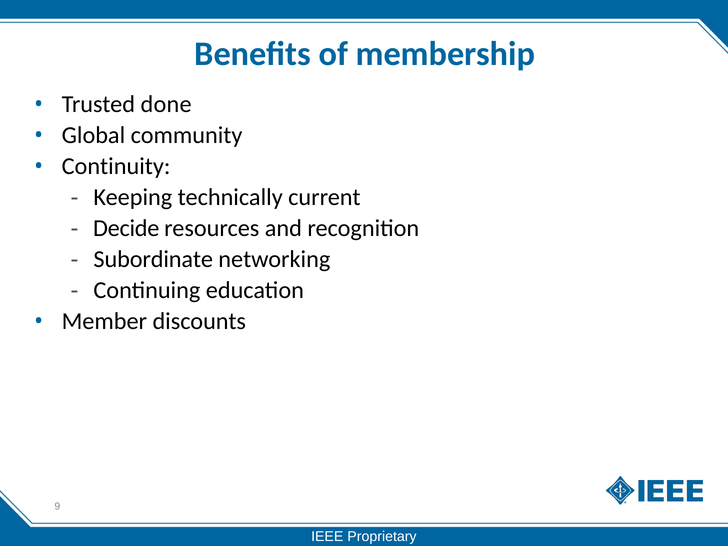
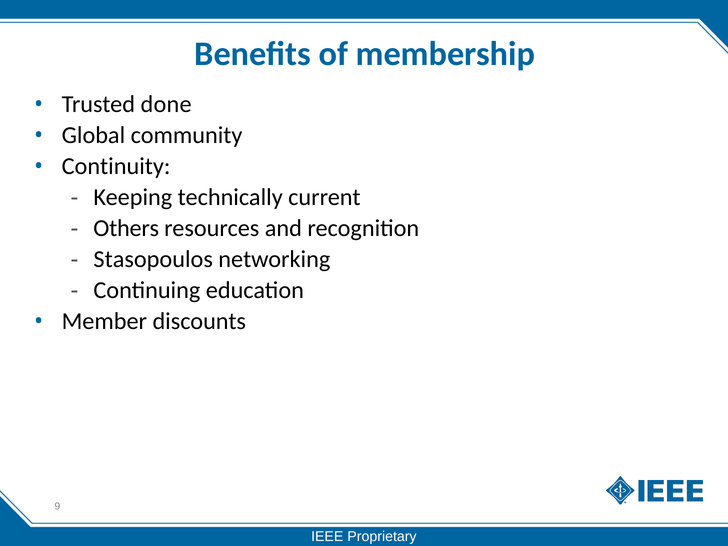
Decide: Decide -> Others
Subordinate: Subordinate -> Stasopoulos
